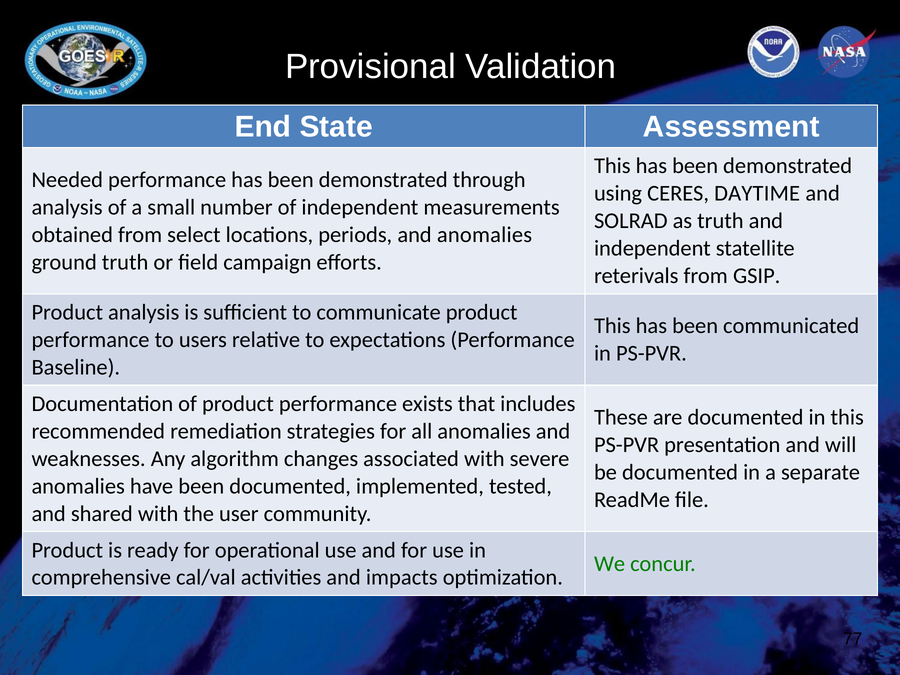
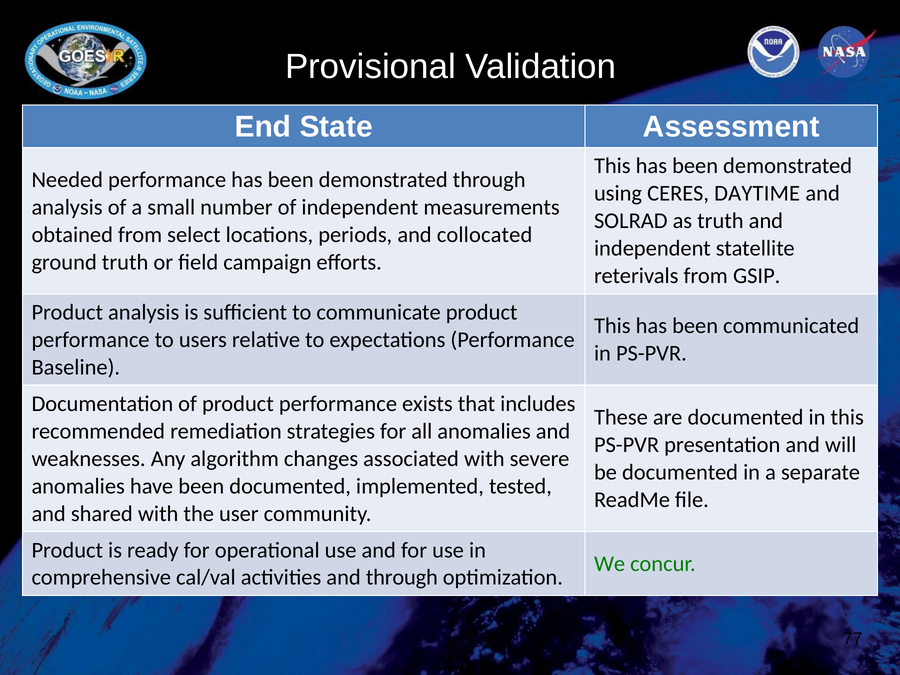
and anomalies: anomalies -> collocated
and impacts: impacts -> through
